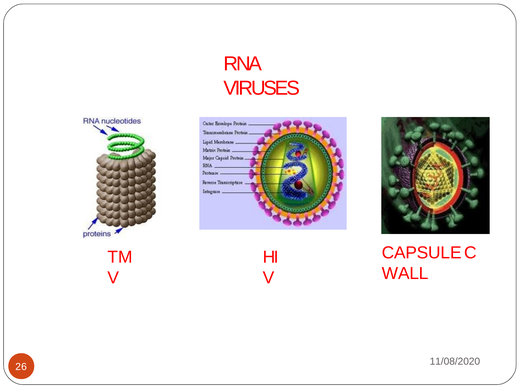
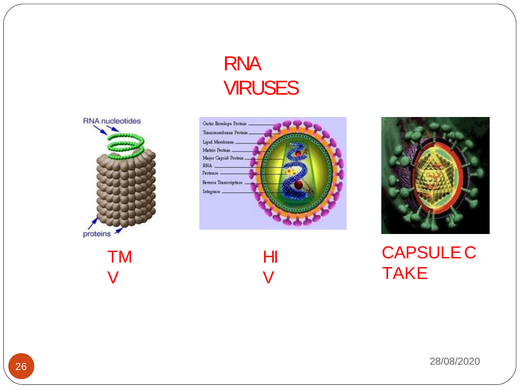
WALL: WALL -> TAKE
11/08/2020: 11/08/2020 -> 28/08/2020
